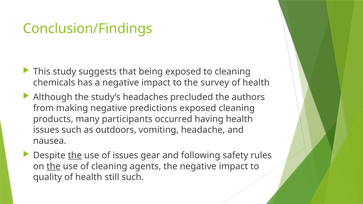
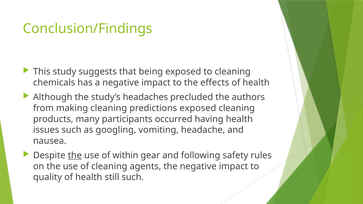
survey: survey -> effects
making negative: negative -> cleaning
outdoors: outdoors -> googling
of issues: issues -> within
the at (54, 166) underline: present -> none
